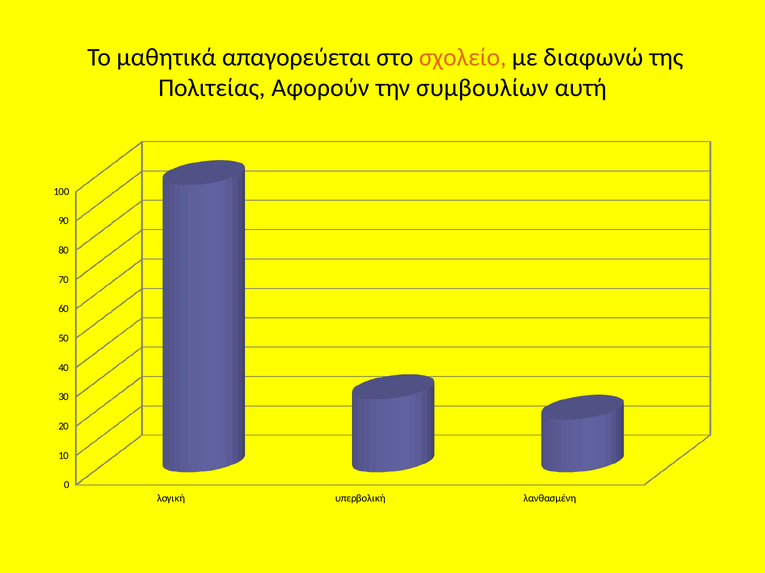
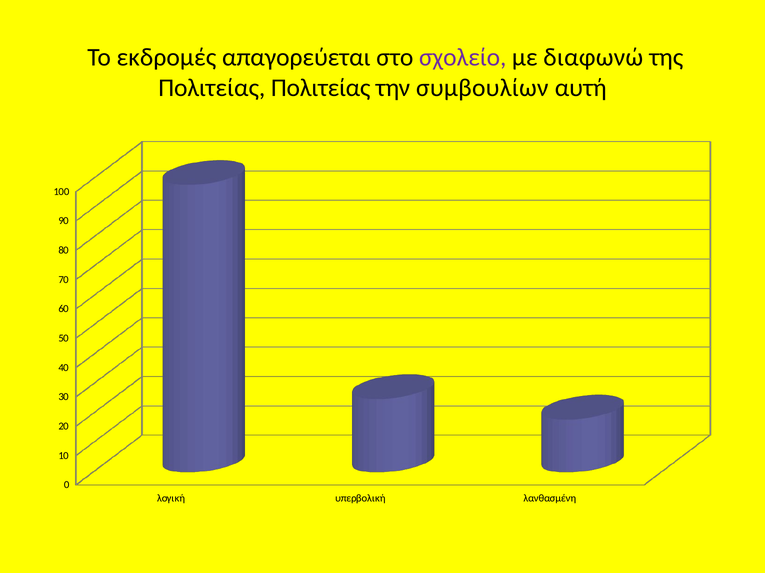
μαθητικά: μαθητικά -> εκδρομές
σχολείο colour: orange -> purple
Πολιτείας Αφορούν: Αφορούν -> Πολιτείας
